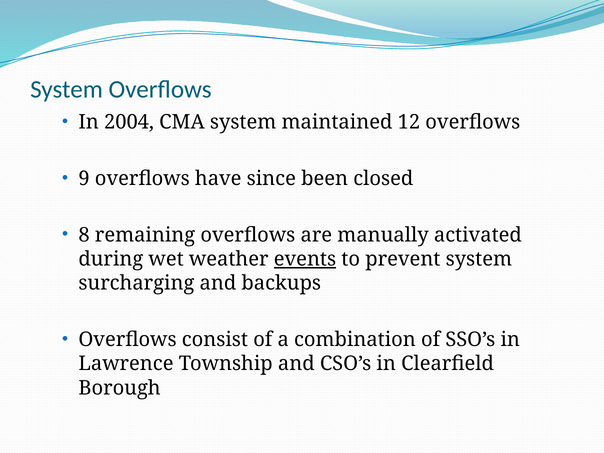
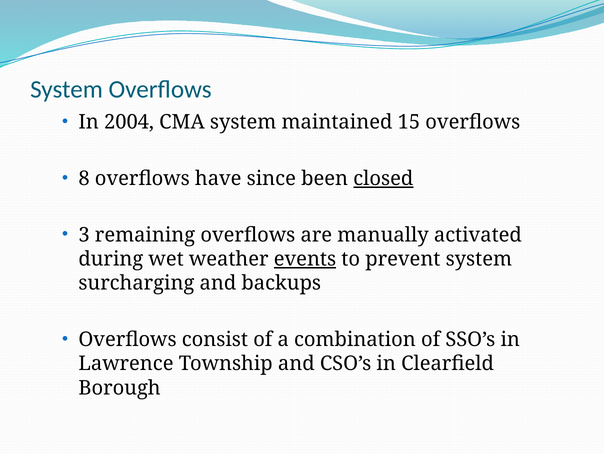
12: 12 -> 15
9: 9 -> 8
closed underline: none -> present
8: 8 -> 3
